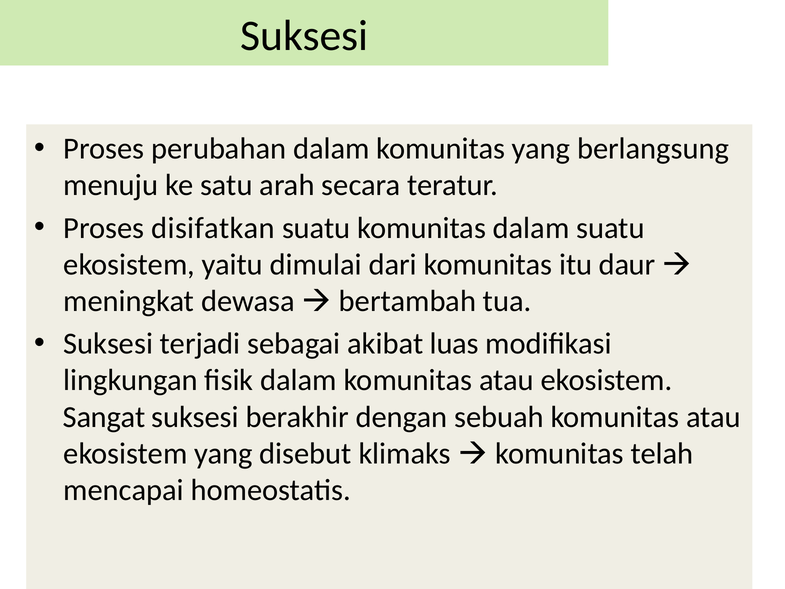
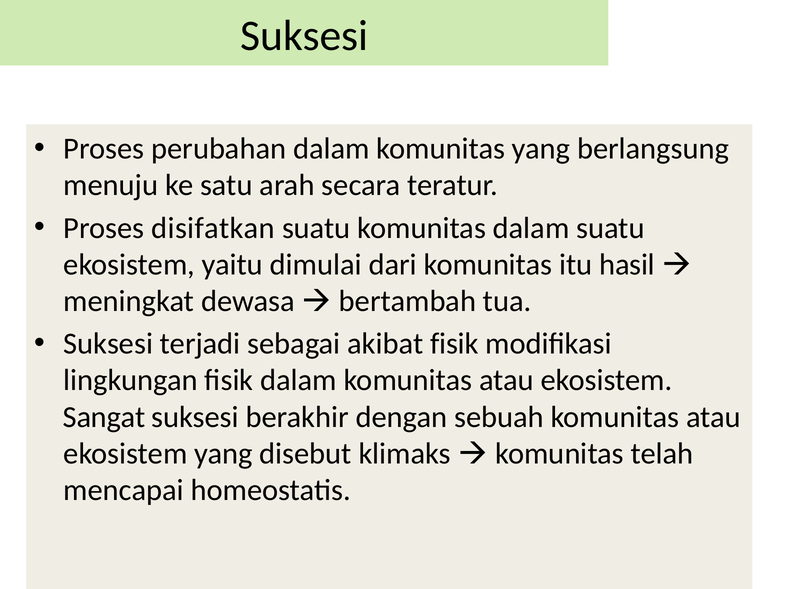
daur: daur -> hasil
akibat luas: luas -> fisik
